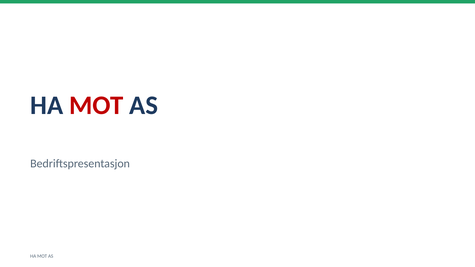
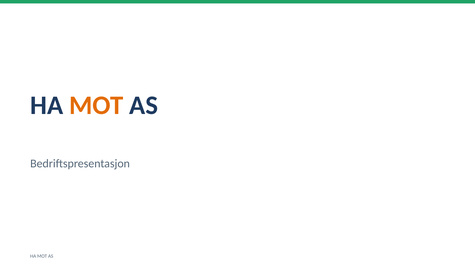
MOT at (96, 105) colour: red -> orange
